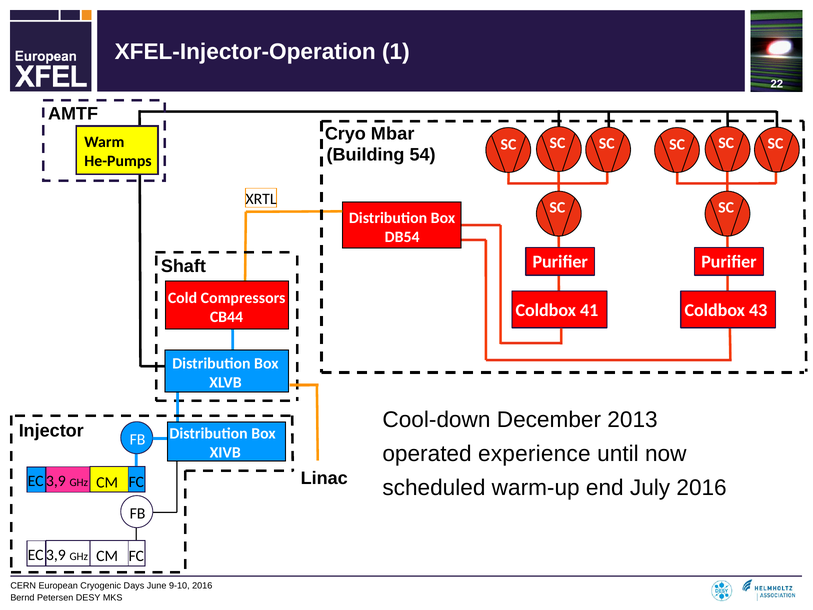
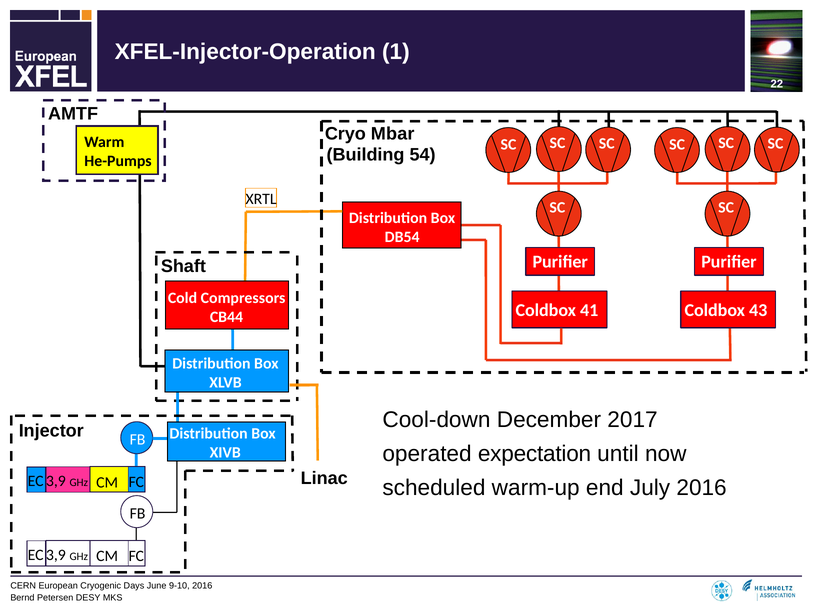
2013: 2013 -> 2017
experience: experience -> expectation
